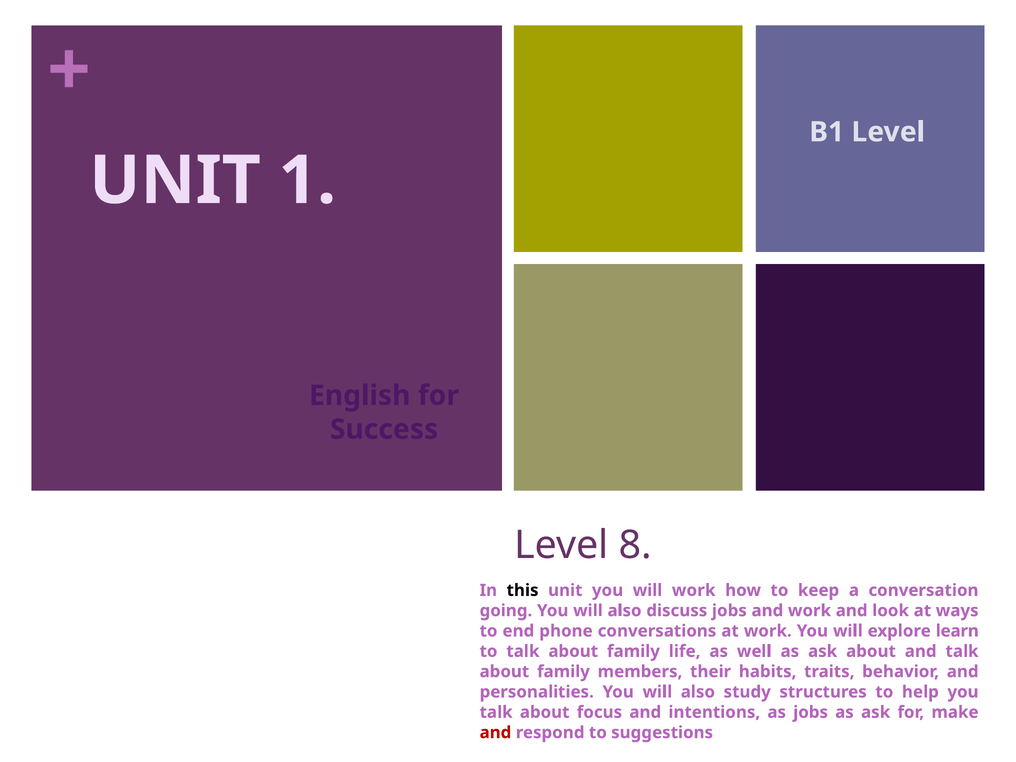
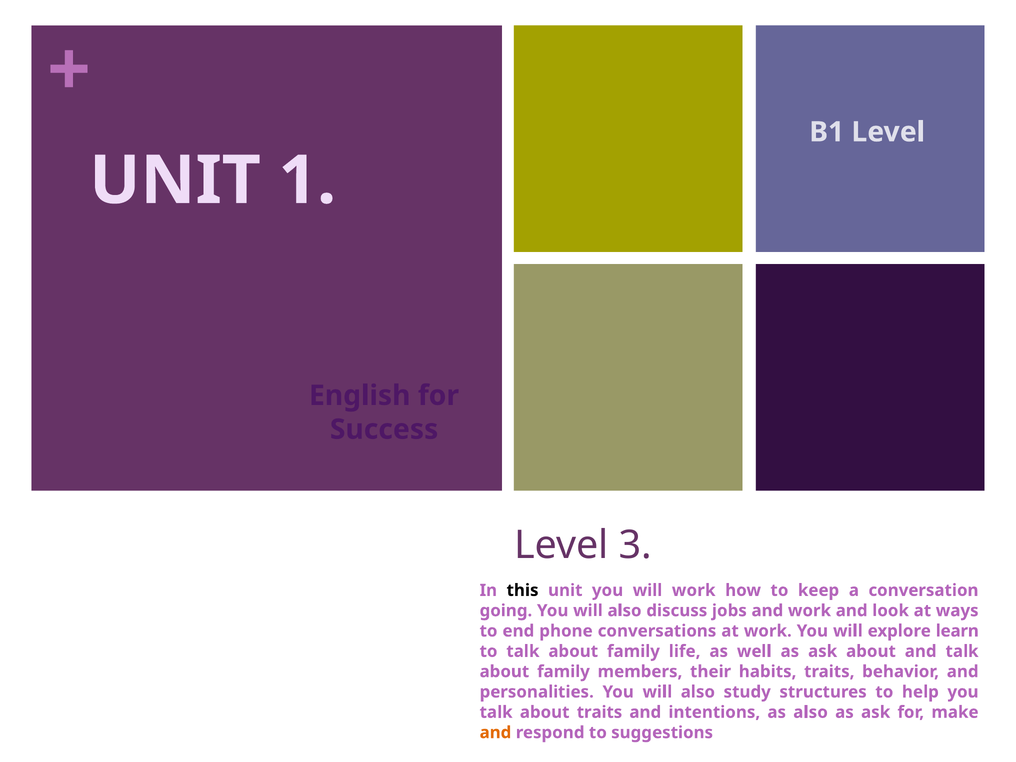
8: 8 -> 3
about focus: focus -> traits
as jobs: jobs -> also
and at (495, 733) colour: red -> orange
